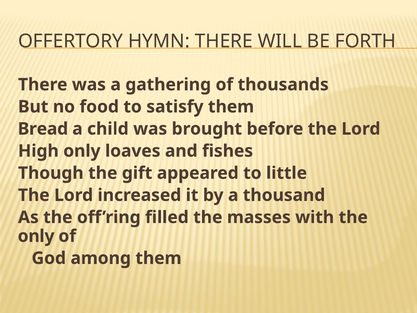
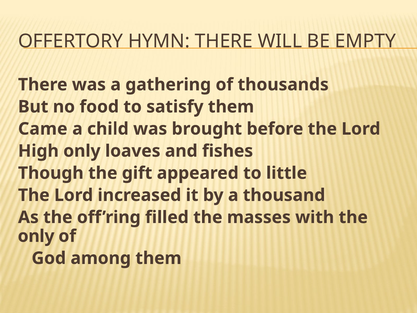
FORTH: FORTH -> EMPTY
Bread: Bread -> Came
